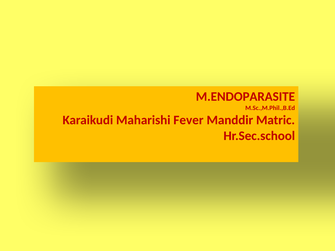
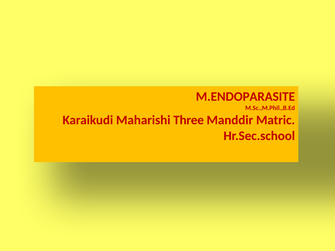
Fever: Fever -> Three
